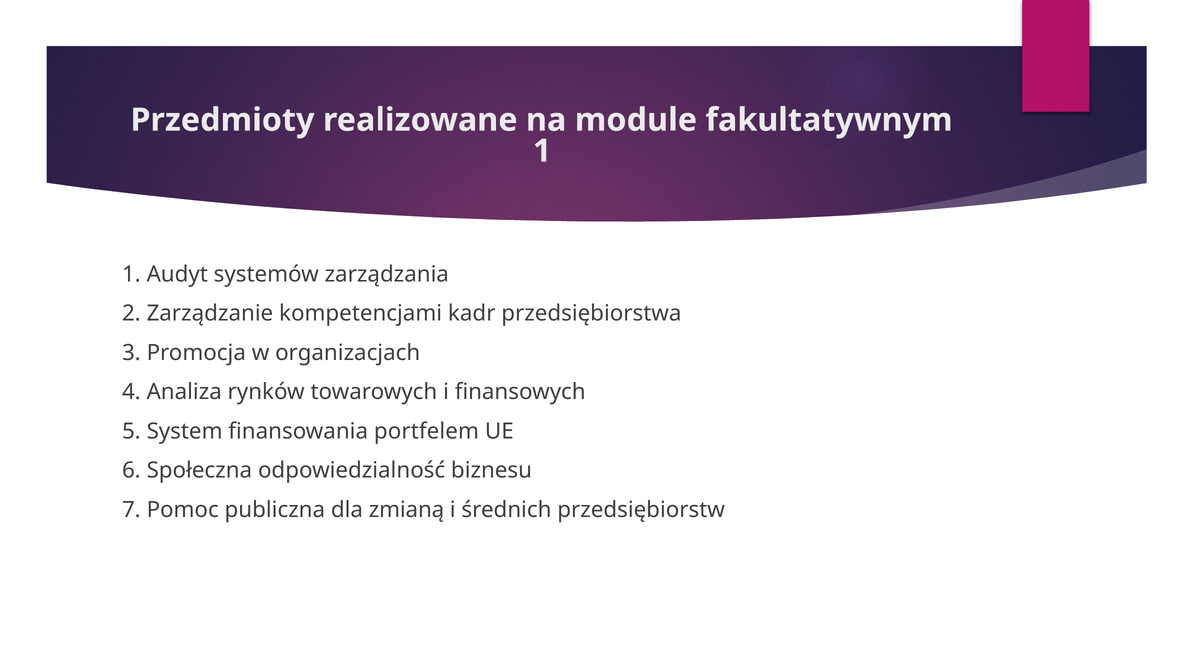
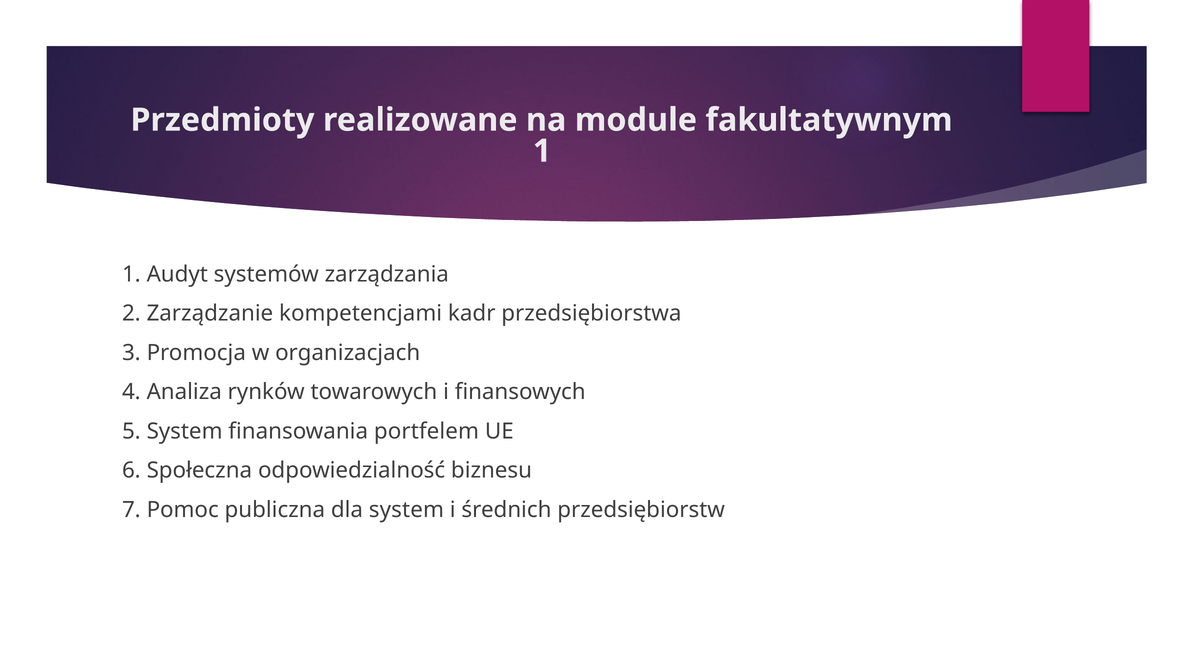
dla zmianą: zmianą -> system
